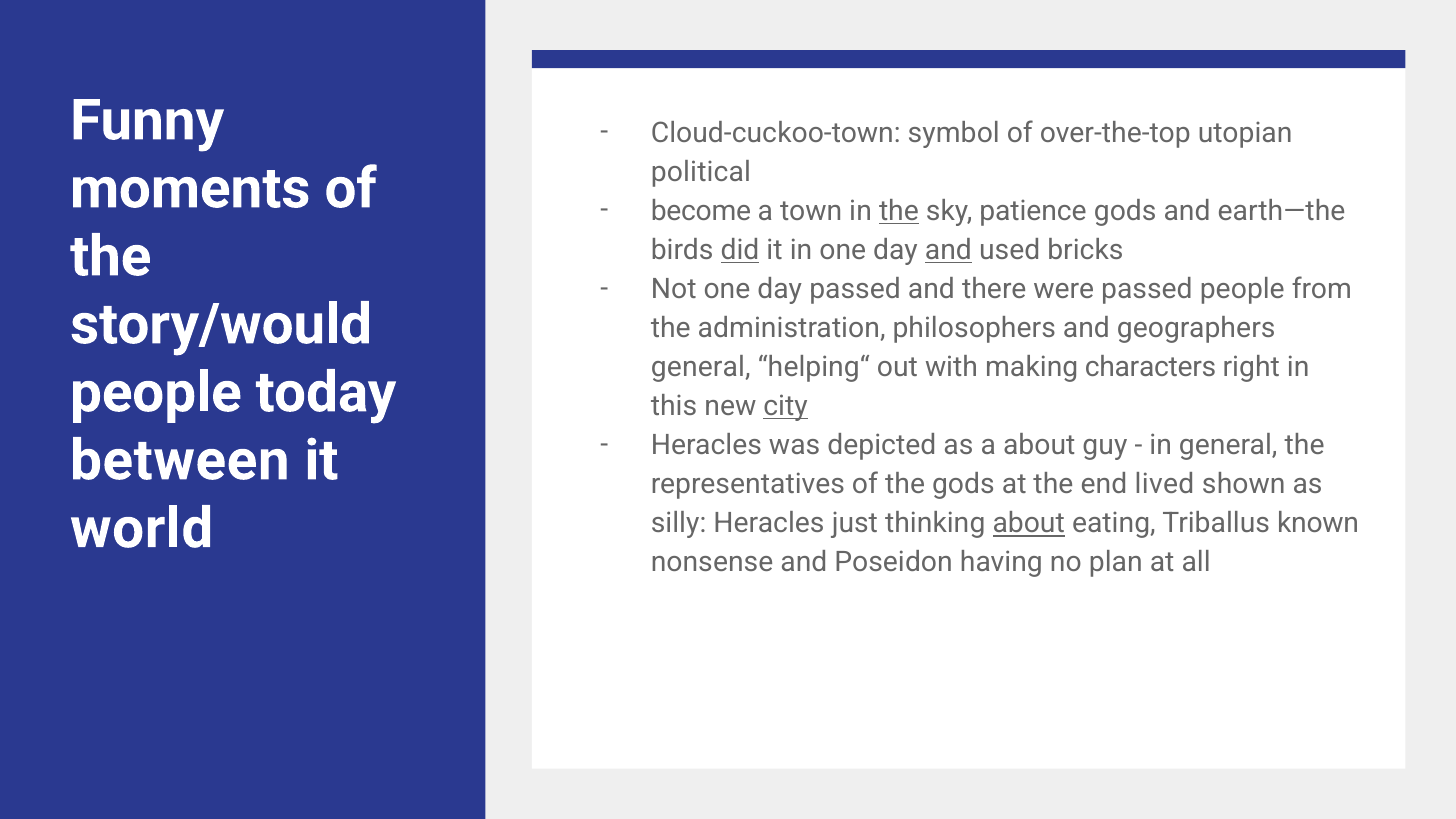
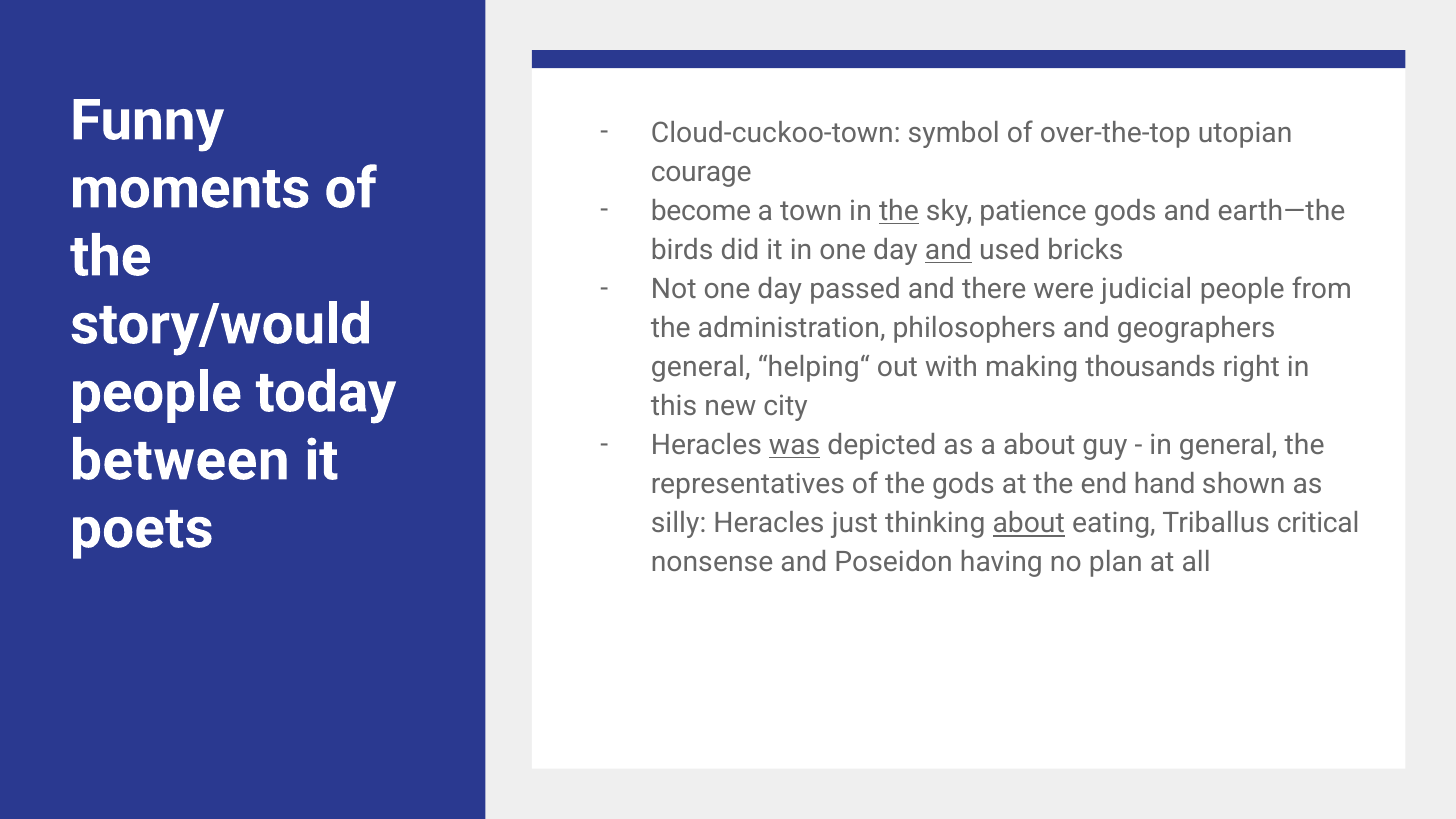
political: political -> courage
did underline: present -> none
were passed: passed -> judicial
characters: characters -> thousands
city underline: present -> none
was underline: none -> present
lived: lived -> hand
world: world -> poets
known: known -> critical
